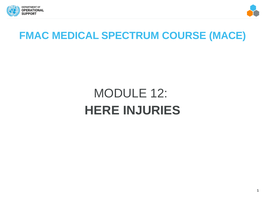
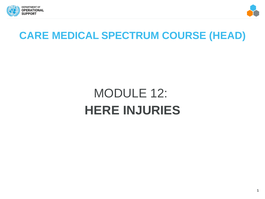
FMAC: FMAC -> CARE
MACE: MACE -> HEAD
